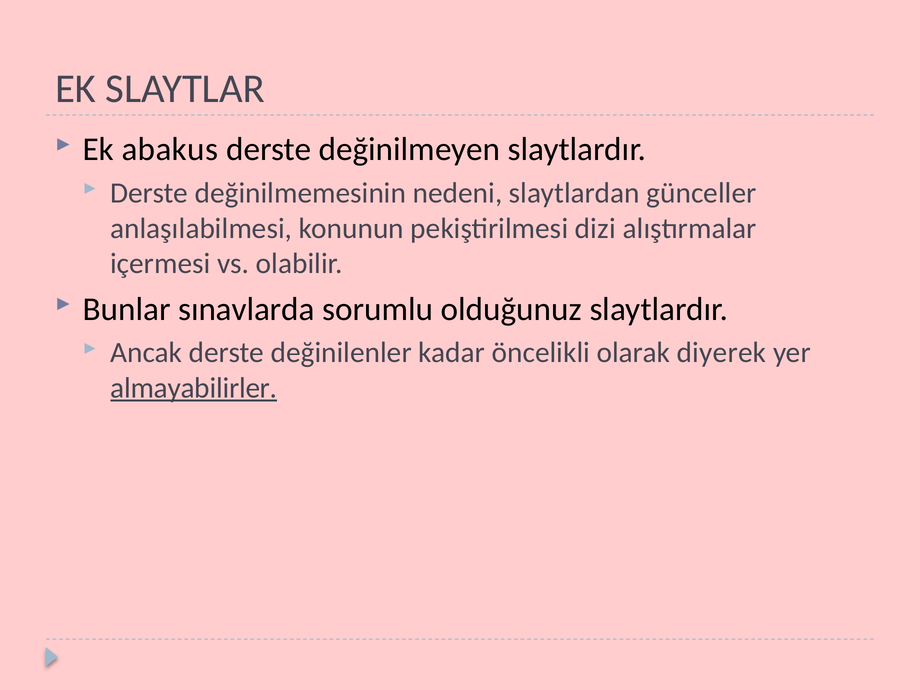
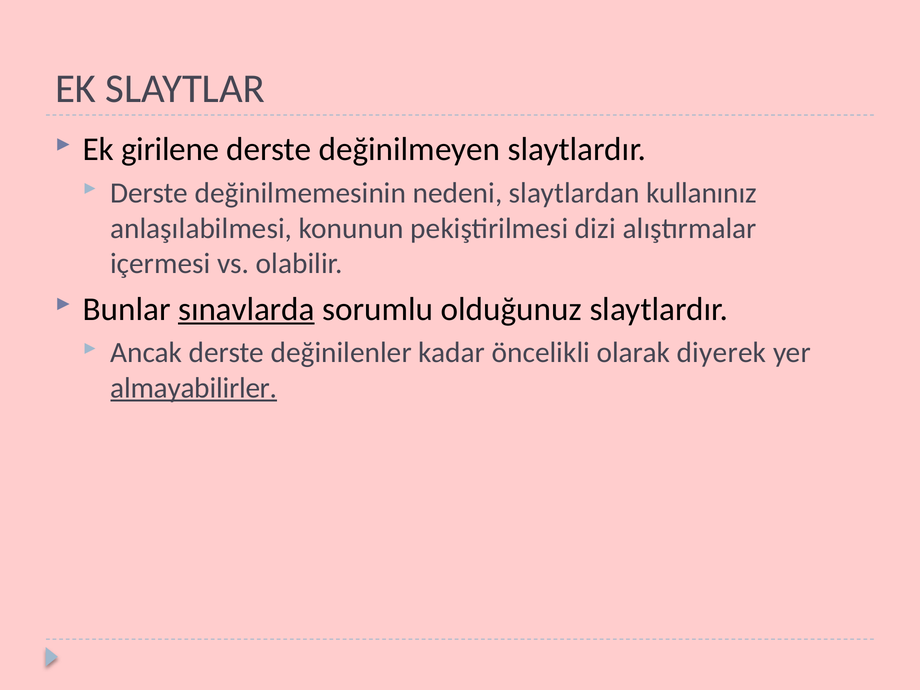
abakus: abakus -> girilene
günceller: günceller -> kullanınız
sınavlarda underline: none -> present
